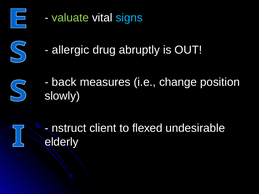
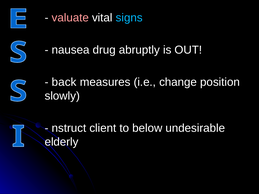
valuate colour: light green -> pink
allergic: allergic -> nausea
flexed: flexed -> below
